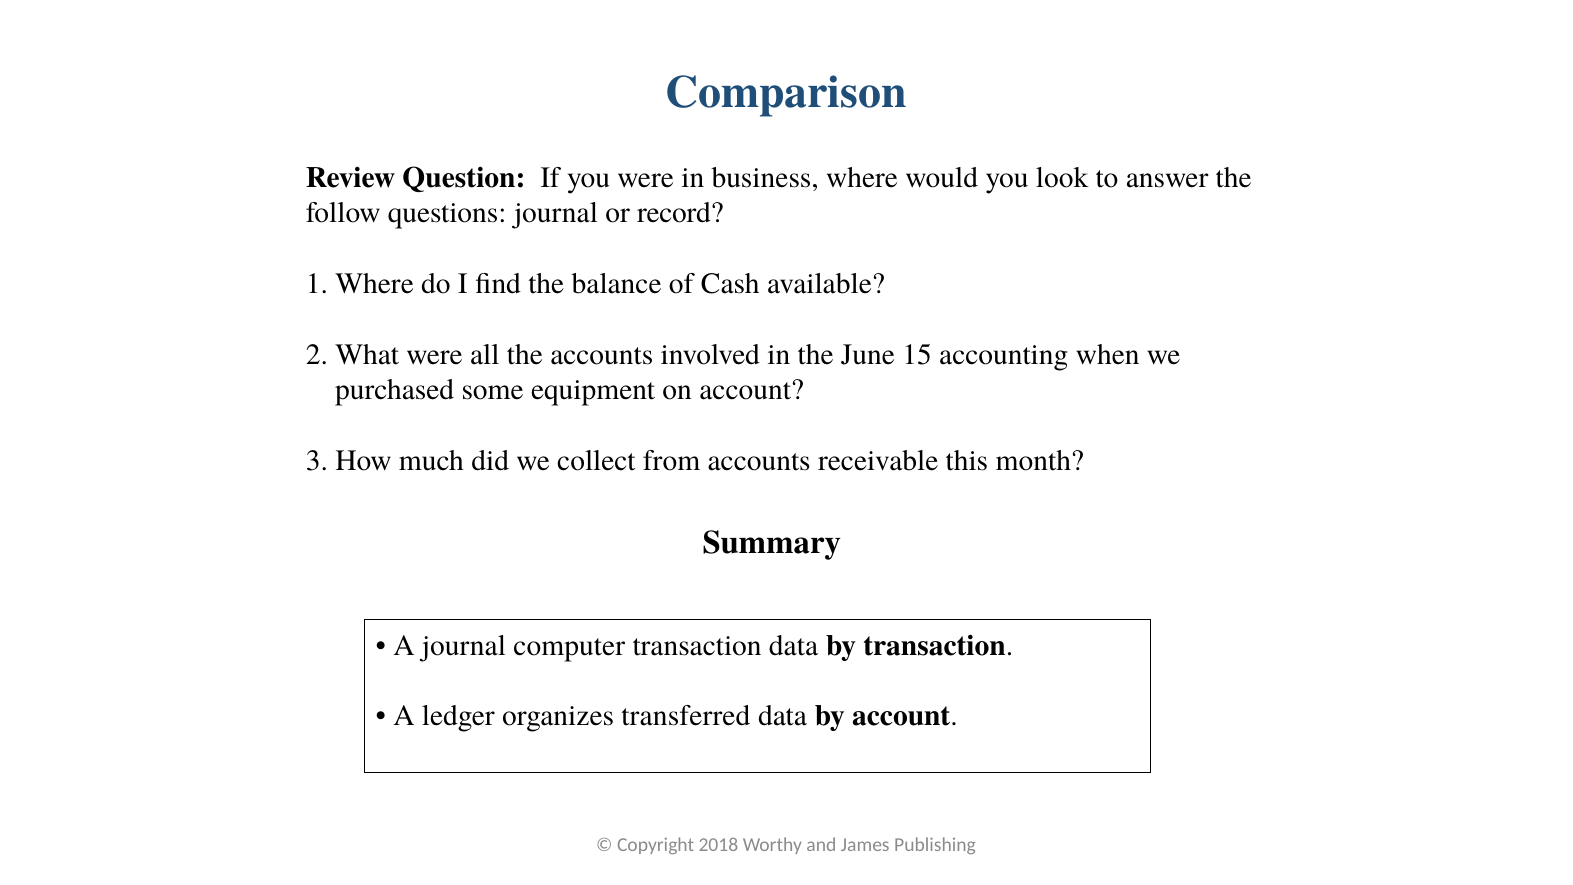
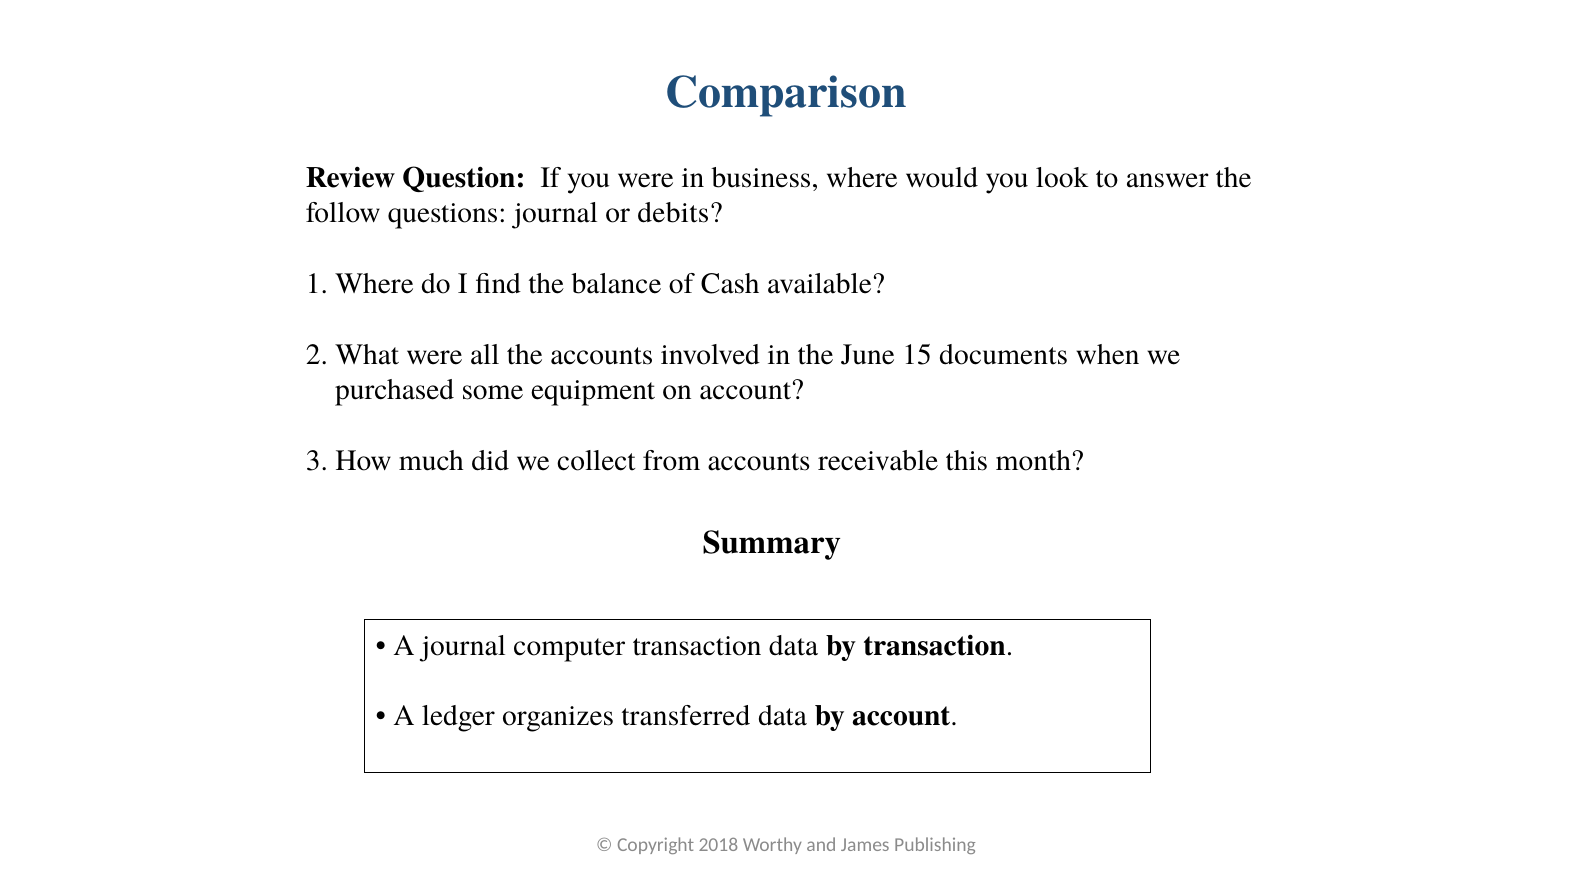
record: record -> debits
accounting: accounting -> documents
